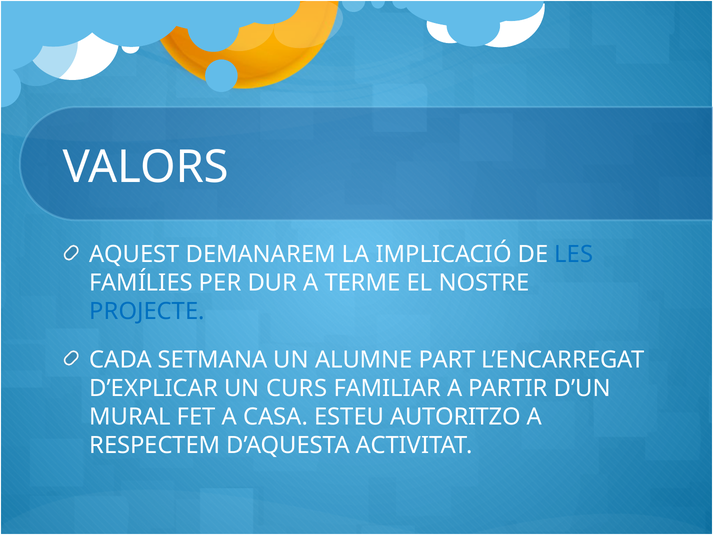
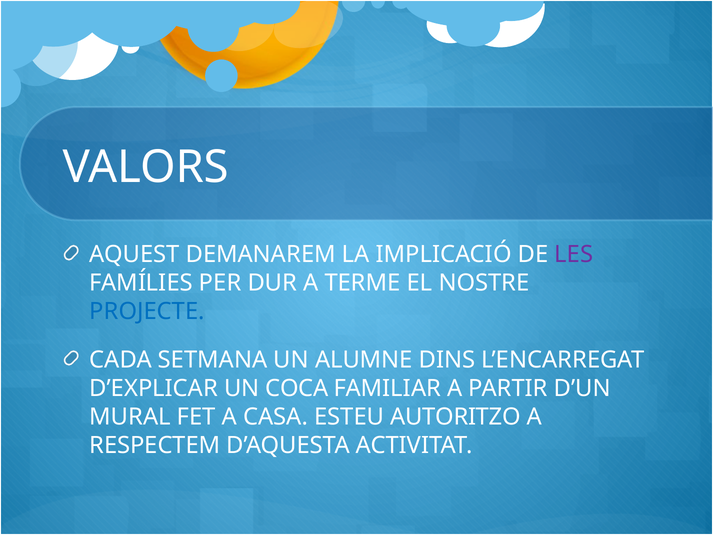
LES colour: blue -> purple
PART: PART -> DINS
CURS: CURS -> COCA
